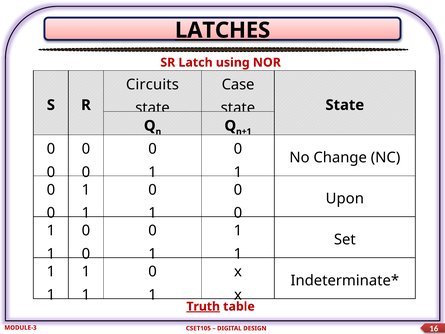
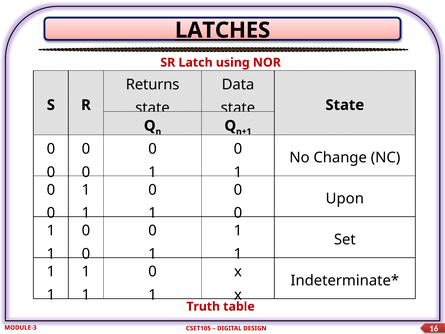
Circuits: Circuits -> Returns
Case: Case -> Data
Truth underline: present -> none
